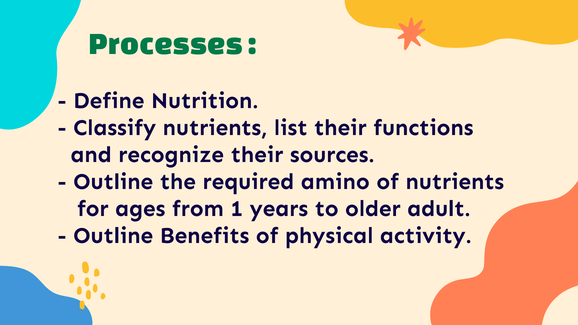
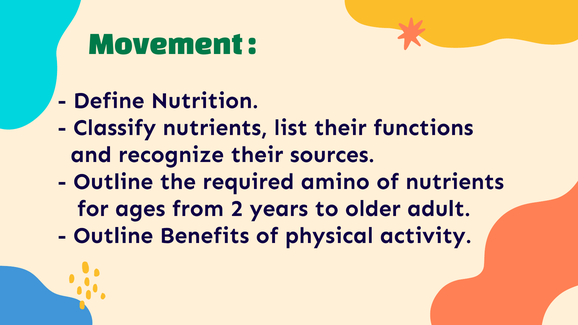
Processes: Processes -> Movement
1: 1 -> 2
